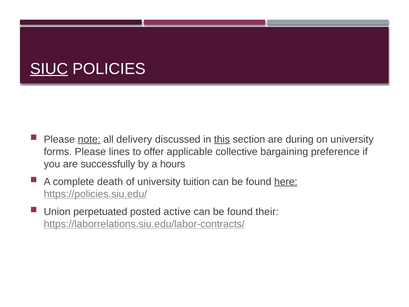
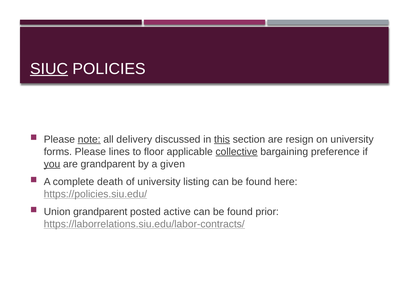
during: during -> resign
offer: offer -> floor
collective underline: none -> present
you underline: none -> present
are successfully: successfully -> grandparent
hours: hours -> given
tuition: tuition -> listing
here underline: present -> none
Union perpetuated: perpetuated -> grandparent
their: their -> prior
